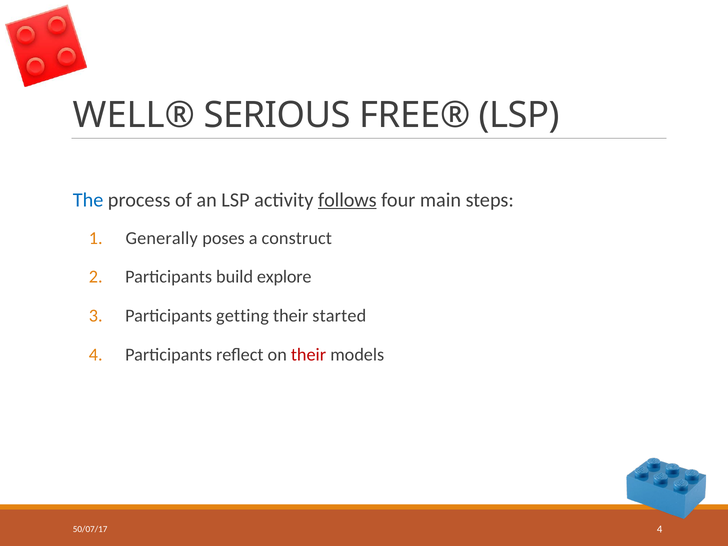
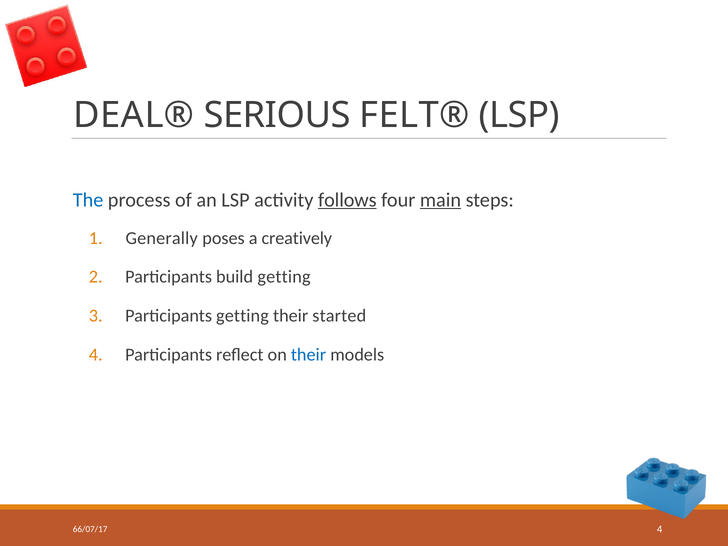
WELL®: WELL® -> DEAL®
FREE®: FREE® -> FELT®
main underline: none -> present
construct: construct -> creatively
build explore: explore -> getting
their at (308, 355) colour: red -> blue
50/07/17: 50/07/17 -> 66/07/17
